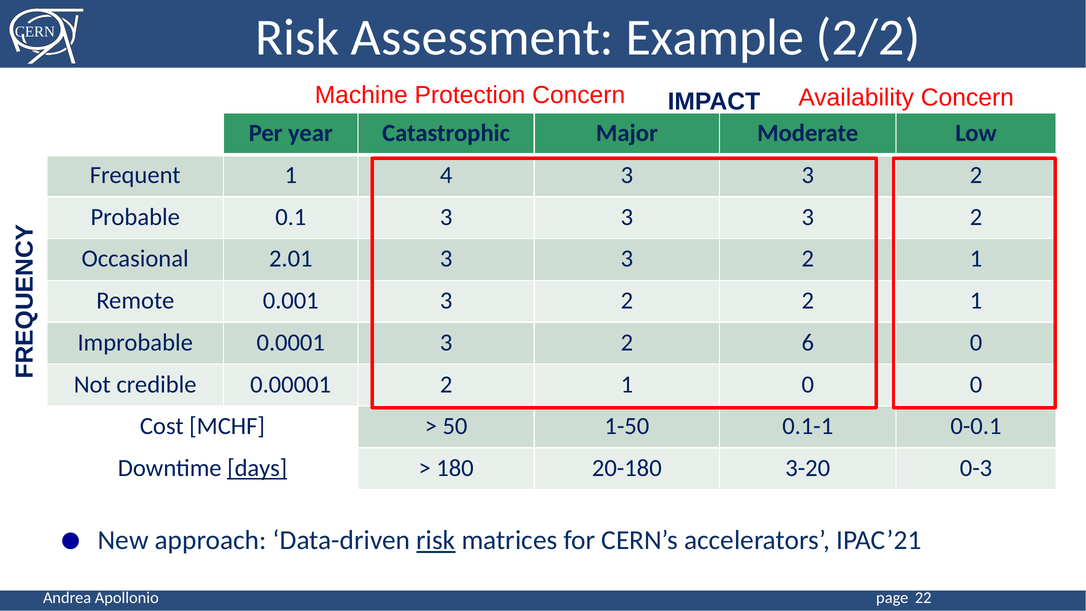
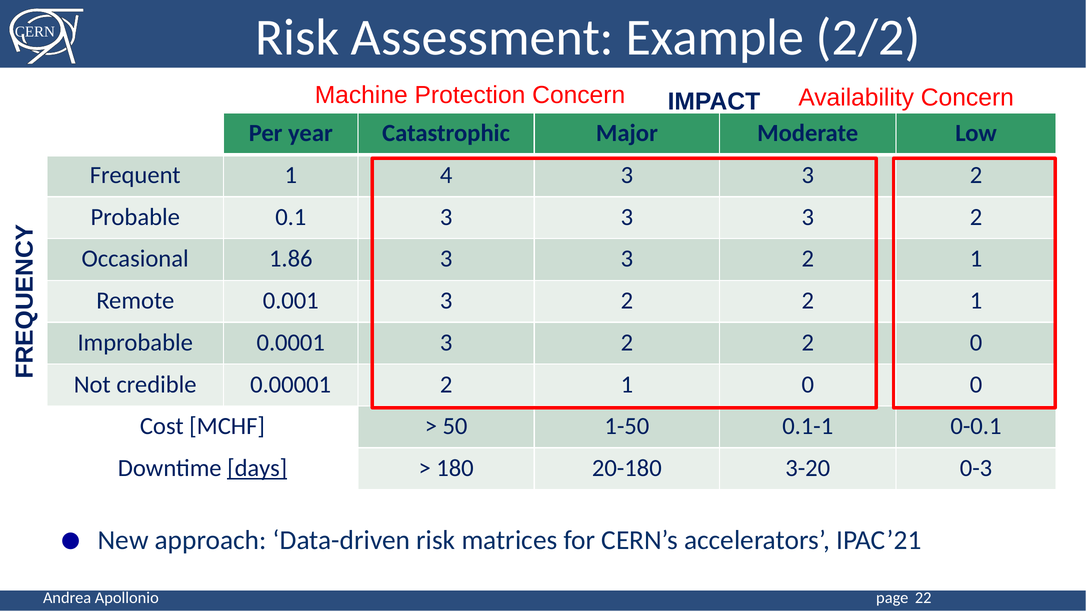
2.01: 2.01 -> 1.86
0.0001 3 2 6: 6 -> 2
risk at (436, 540) underline: present -> none
